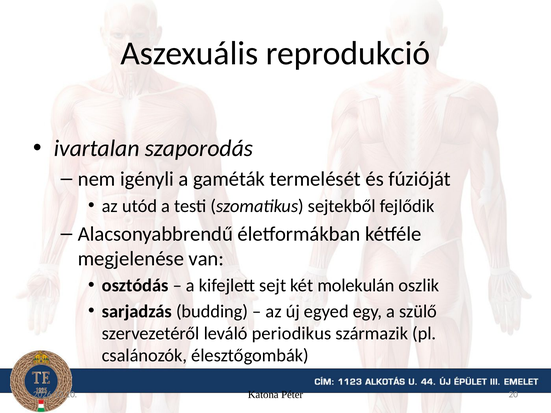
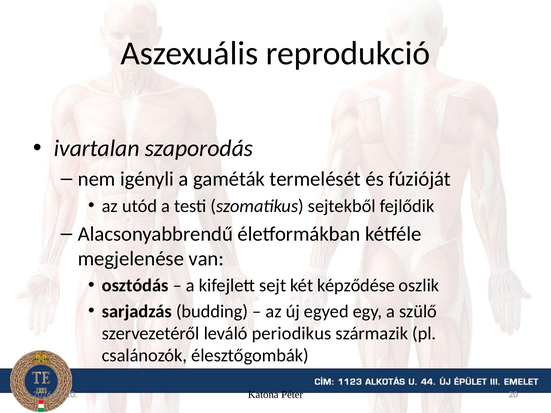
molekulán: molekulán -> képződése
